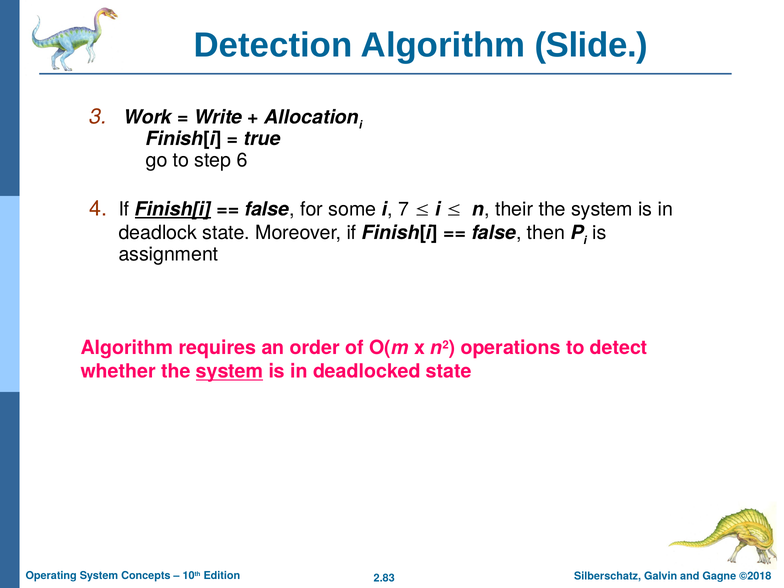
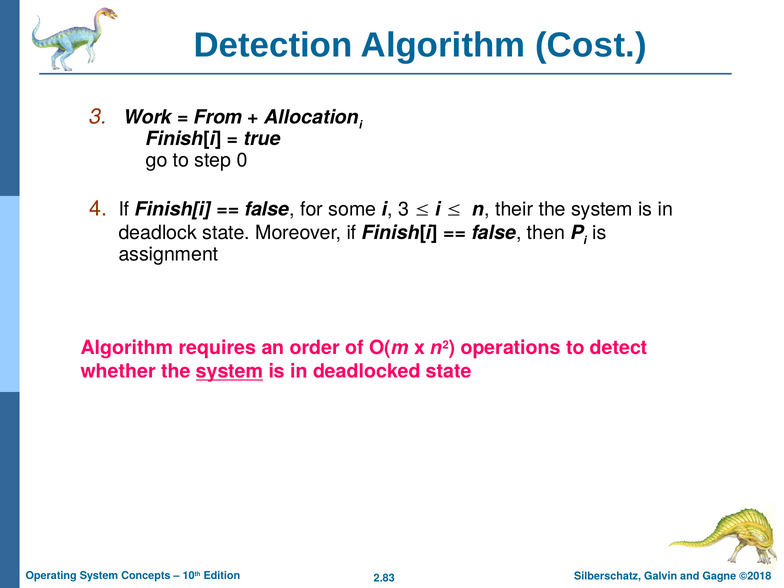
Slide: Slide -> Cost
Write: Write -> From
6: 6 -> 0
Finish[i at (173, 209) underline: present -> none
i 7: 7 -> 3
